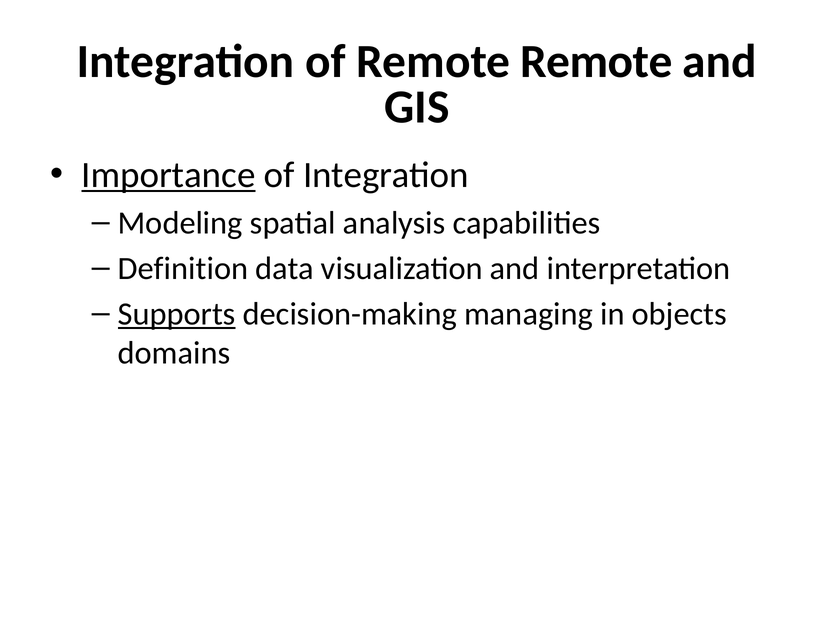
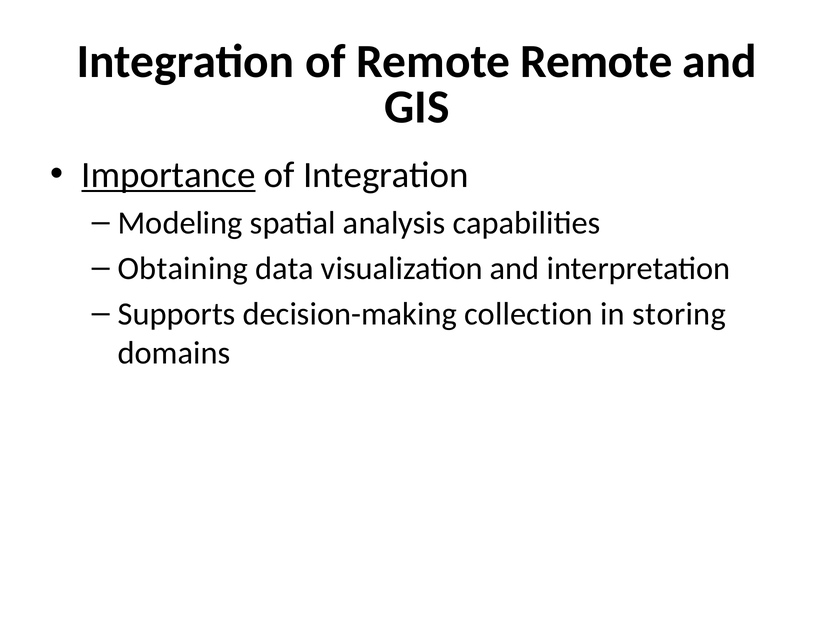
Definition: Definition -> Obtaining
Supports underline: present -> none
managing: managing -> collection
objects: objects -> storing
